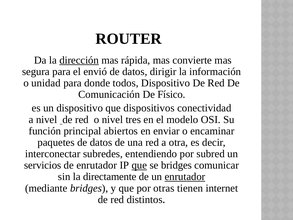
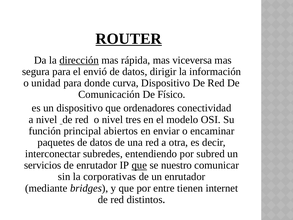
ROUTER underline: none -> present
convierte: convierte -> viceversa
todos: todos -> curva
dispositivos: dispositivos -> ordenadores
se bridges: bridges -> nuestro
directamente: directamente -> corporativas
enrutador at (185, 176) underline: present -> none
otras: otras -> entre
